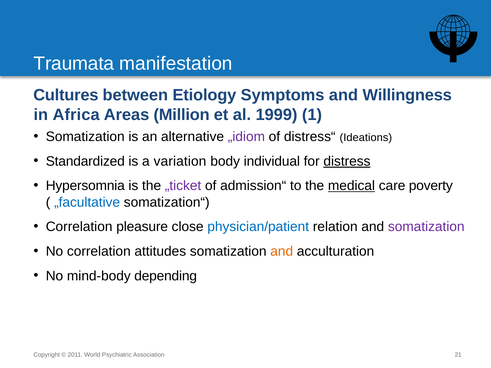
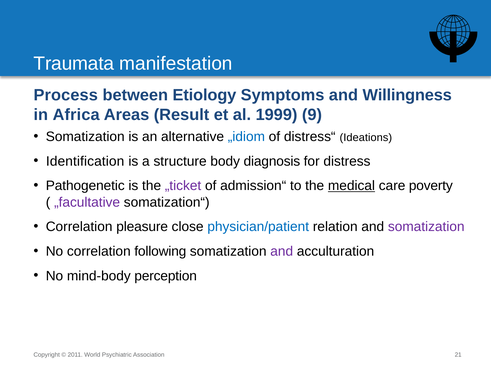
Cultures: Cultures -> Process
Million: Million -> Result
1: 1 -> 9
„idiom colour: purple -> blue
Standardized: Standardized -> Identification
variation: variation -> structure
individual: individual -> diagnosis
distress underline: present -> none
Hypersomnia: Hypersomnia -> Pathogenetic
„facultative colour: blue -> purple
attitudes: attitudes -> following
and at (282, 251) colour: orange -> purple
depending: depending -> perception
